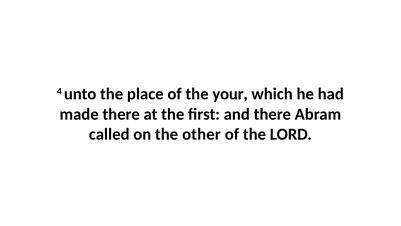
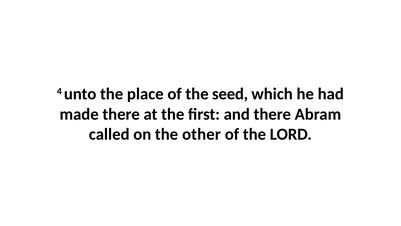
your: your -> seed
